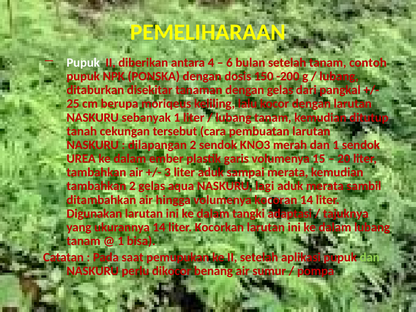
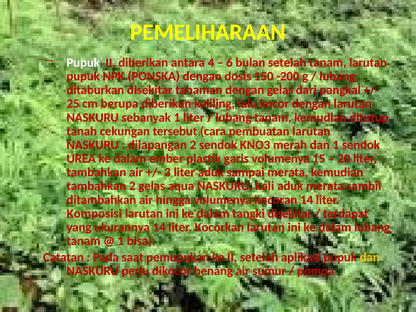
tanam contoh: contoh -> larutan
berupa moriqeus: moriqeus -> diberikan
lagi: lagi -> kali
Digunakan: Digunakan -> Komposisi
tangki adaptasi: adaptasi -> disekitar
tajuknya: tajuknya -> terdapat
dan at (370, 257) colour: light green -> yellow
